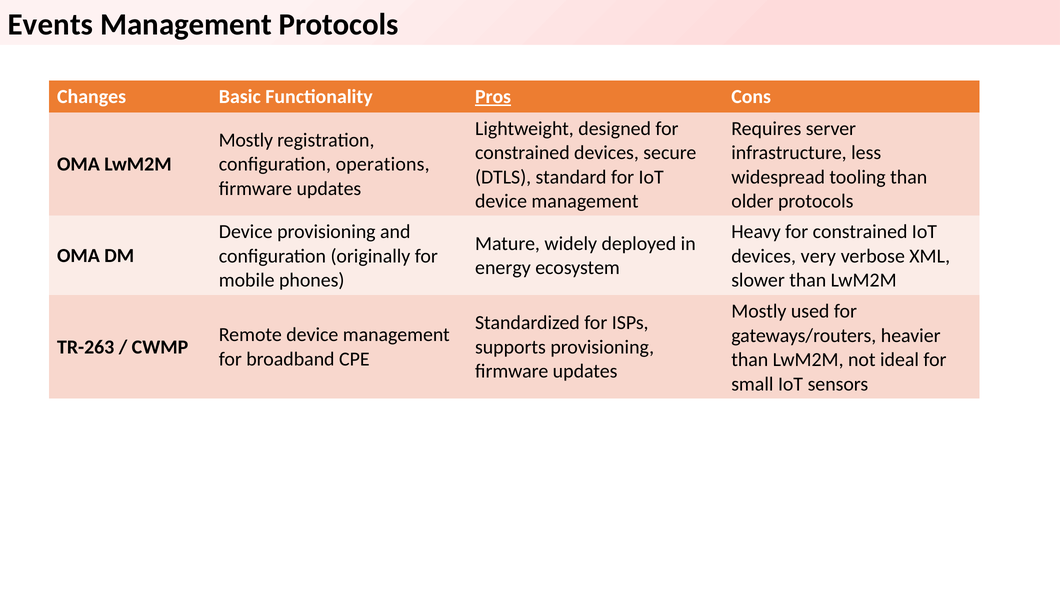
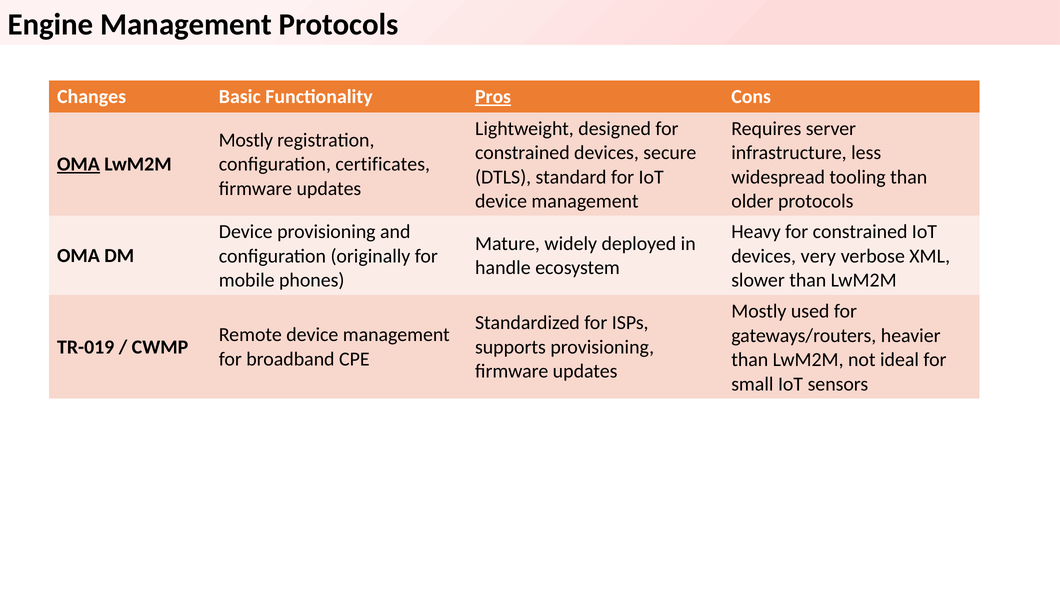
Events: Events -> Engine
OMA at (78, 164) underline: none -> present
operations: operations -> certificates
energy: energy -> handle
TR-263: TR-263 -> TR-019
